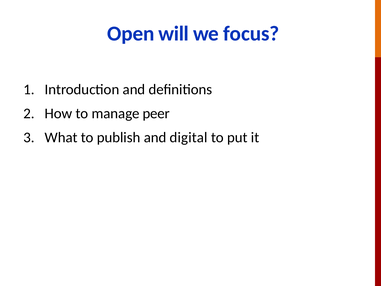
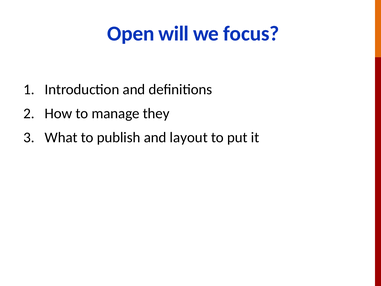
peer: peer -> they
digital: digital -> layout
